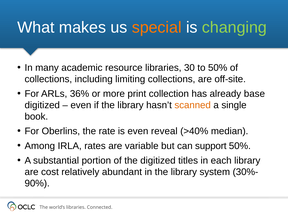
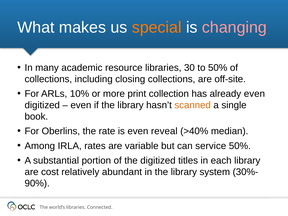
changing colour: light green -> pink
limiting: limiting -> closing
36%: 36% -> 10%
already base: base -> even
support: support -> service
